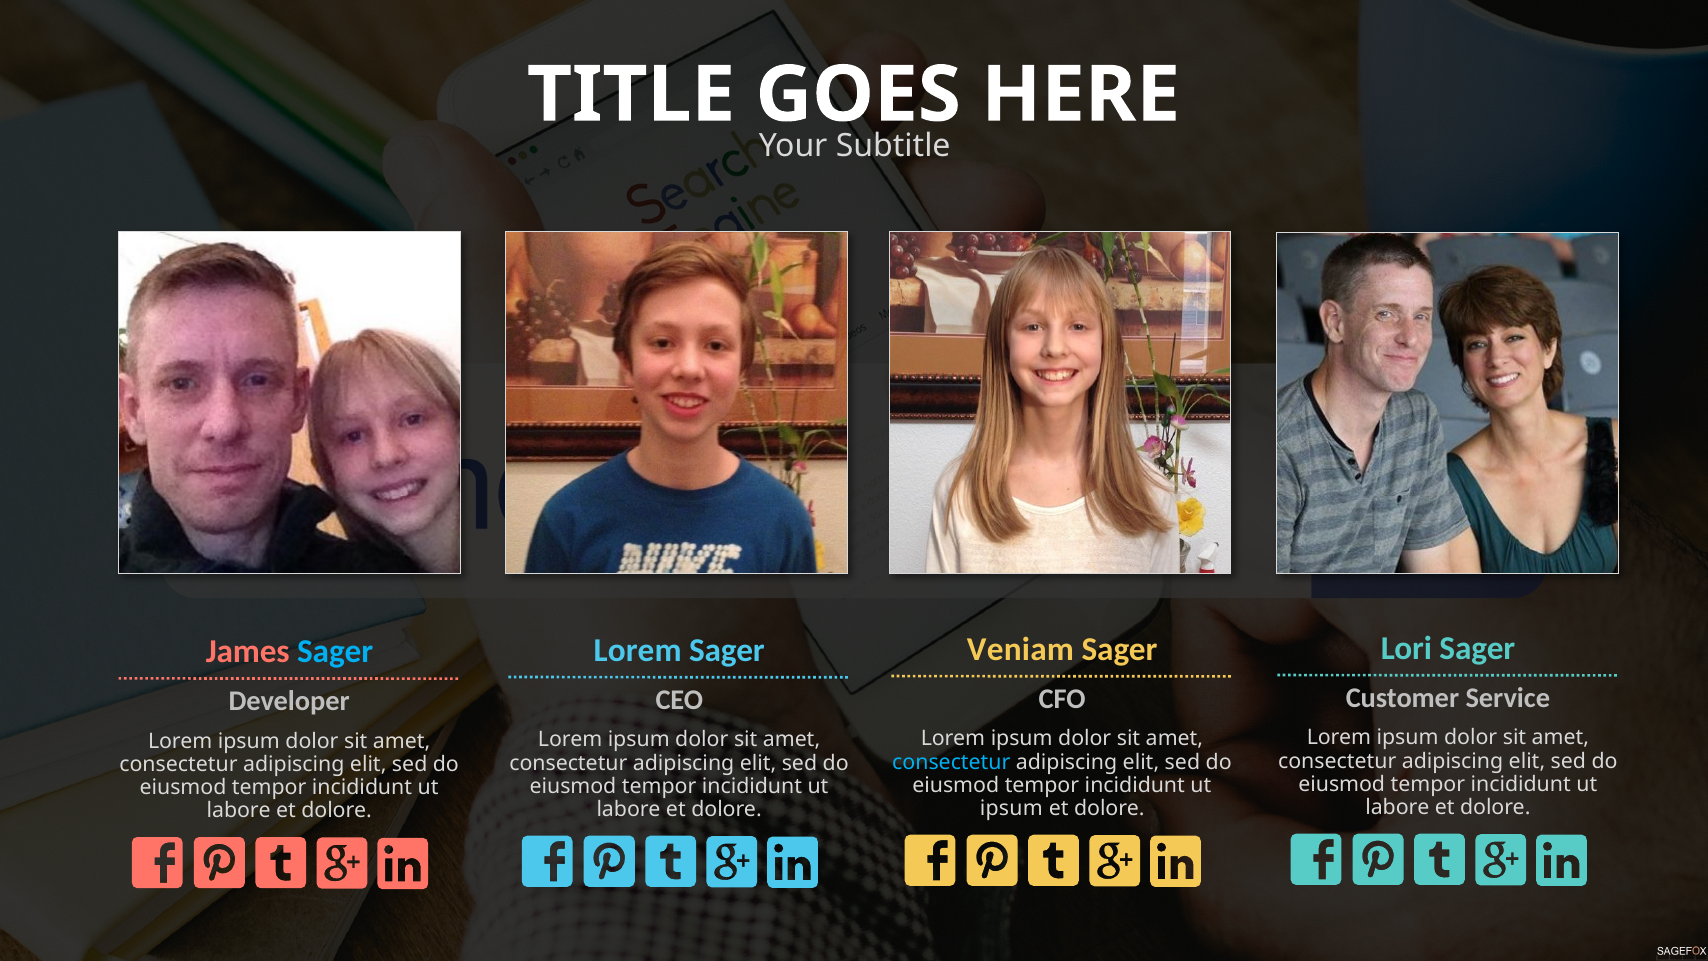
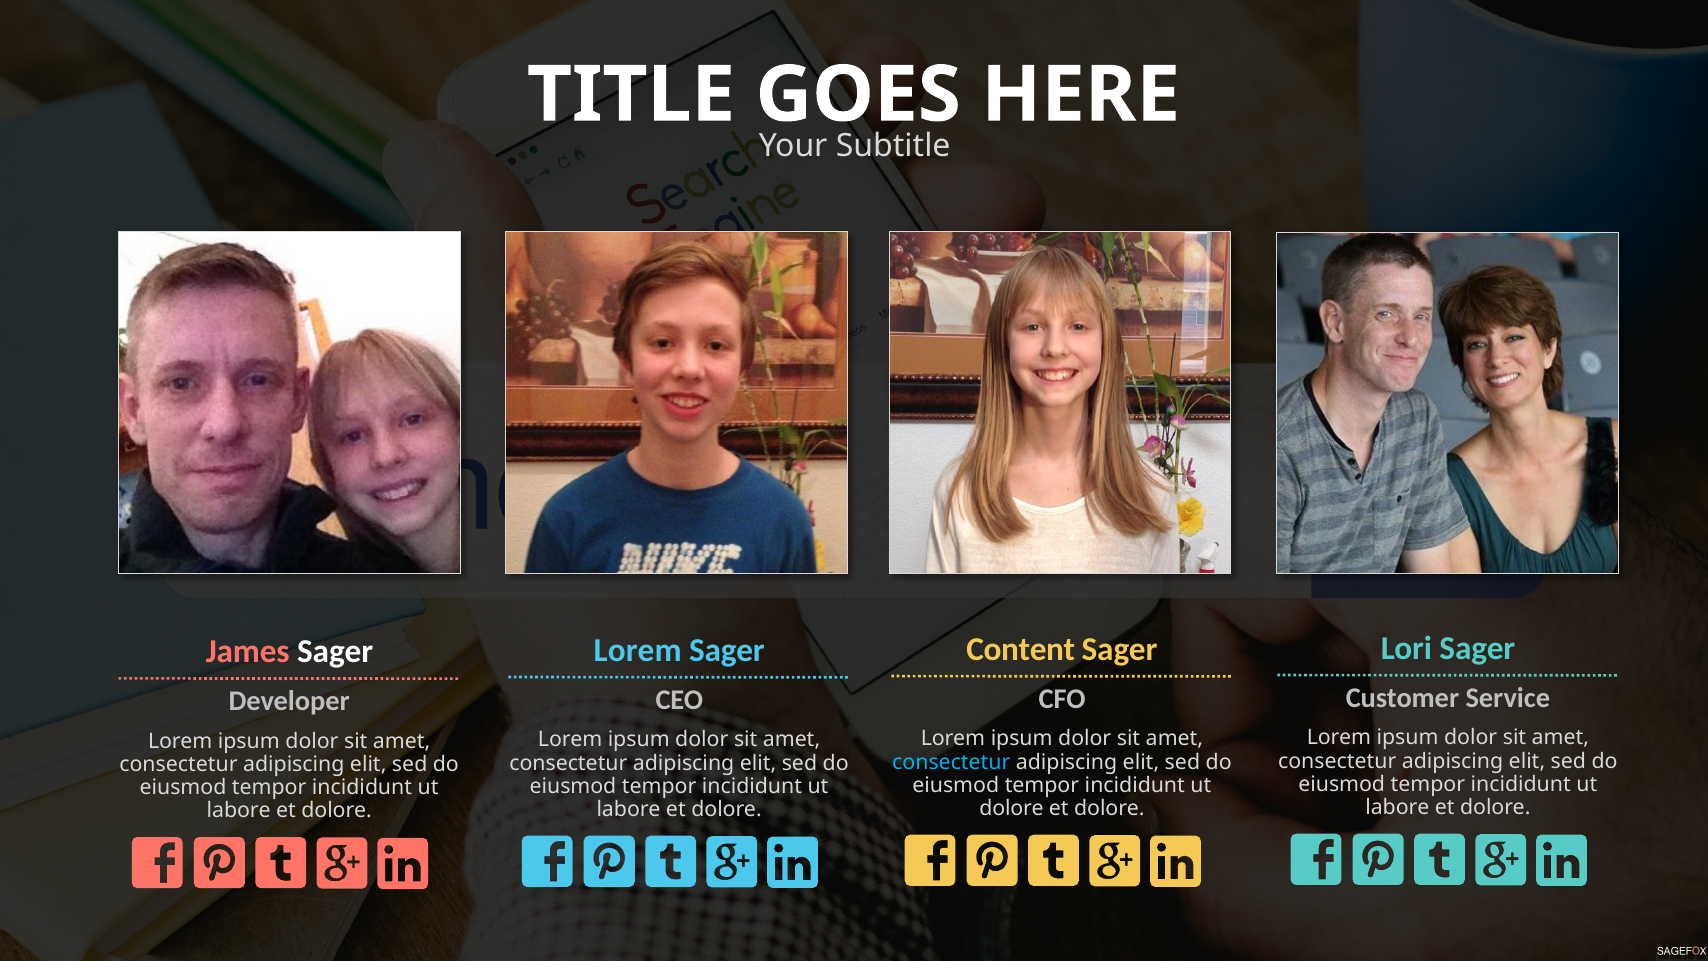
Veniam: Veniam -> Content
Sager at (335, 652) colour: light blue -> white
ipsum at (1011, 808): ipsum -> dolore
